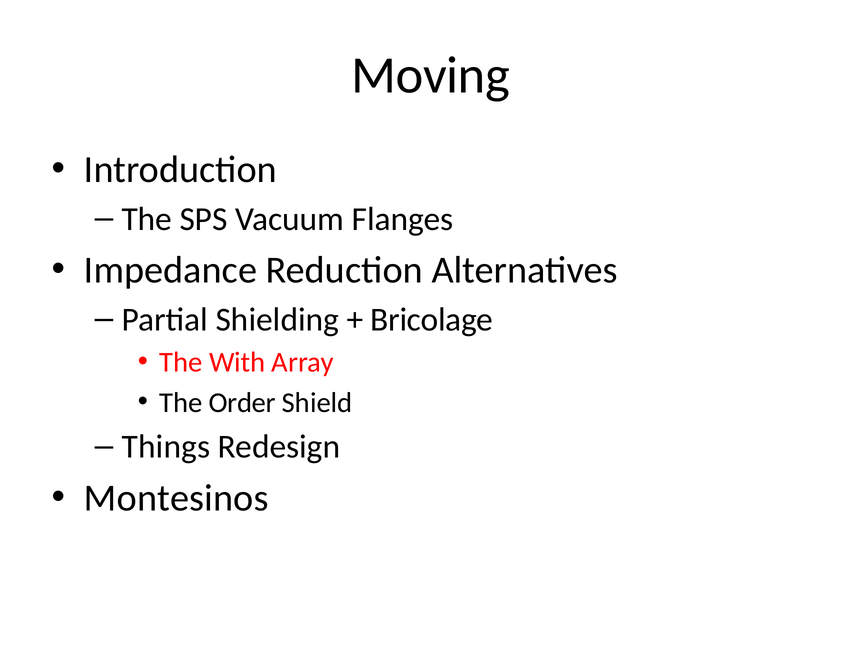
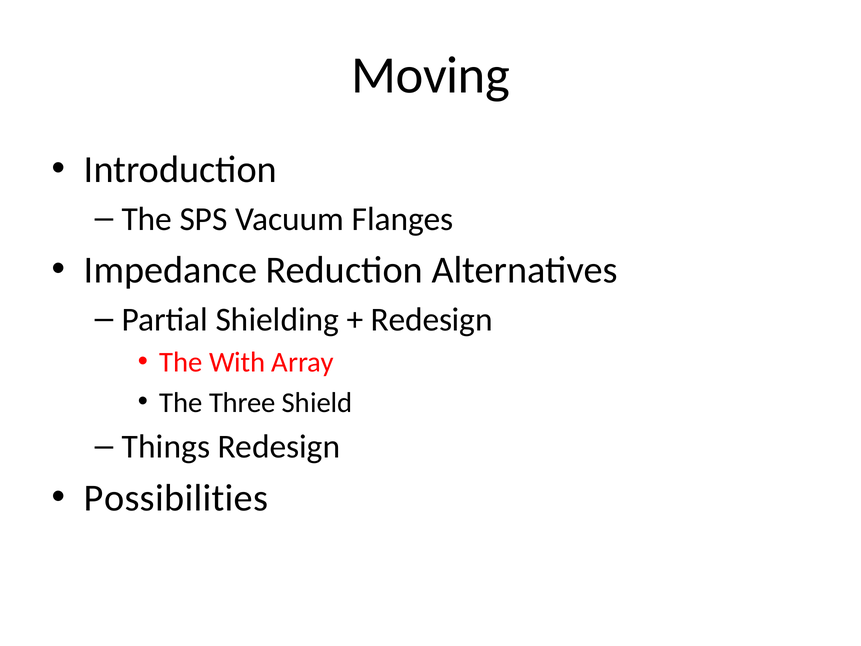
Bricolage at (432, 320): Bricolage -> Redesign
Order: Order -> Three
Montesinos: Montesinos -> Possibilities
